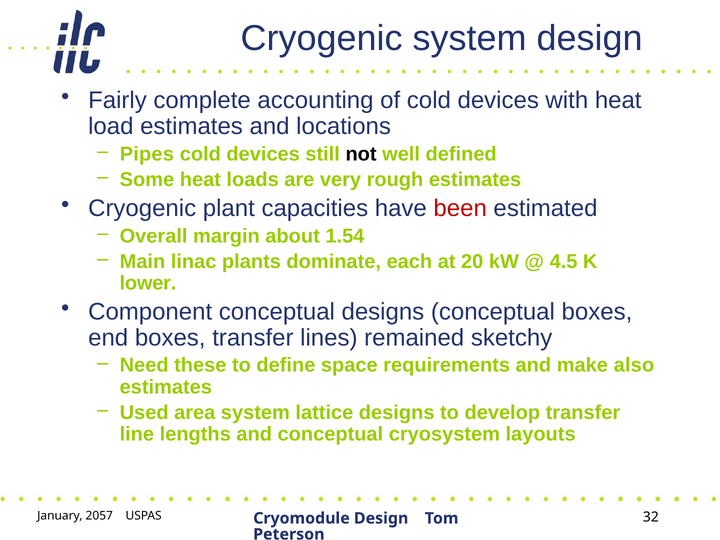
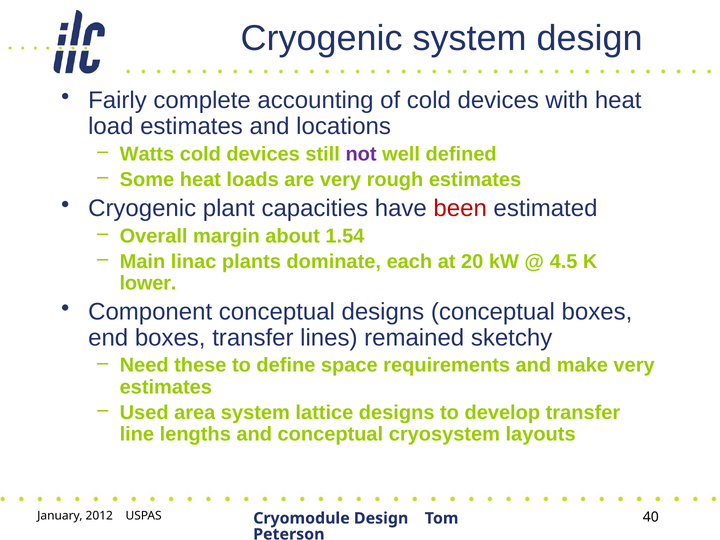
Pipes: Pipes -> Watts
not colour: black -> purple
make also: also -> very
2057: 2057 -> 2012
32: 32 -> 40
